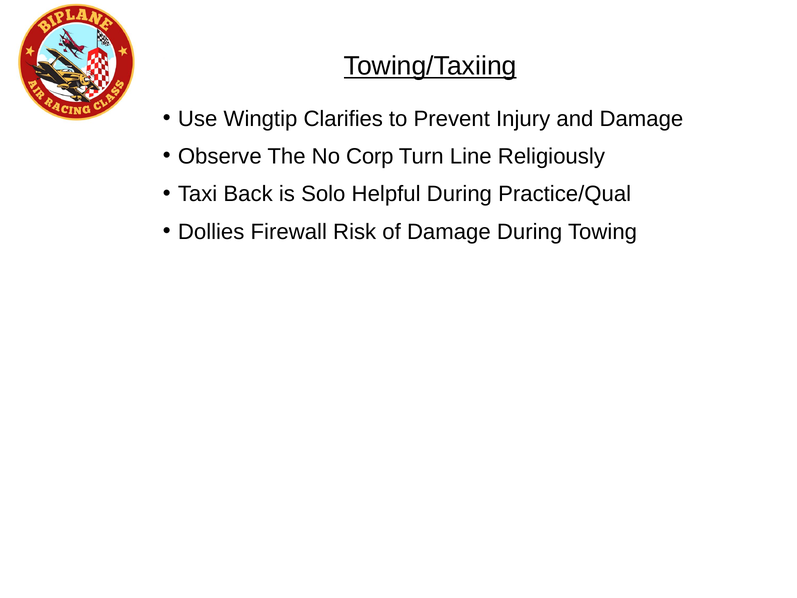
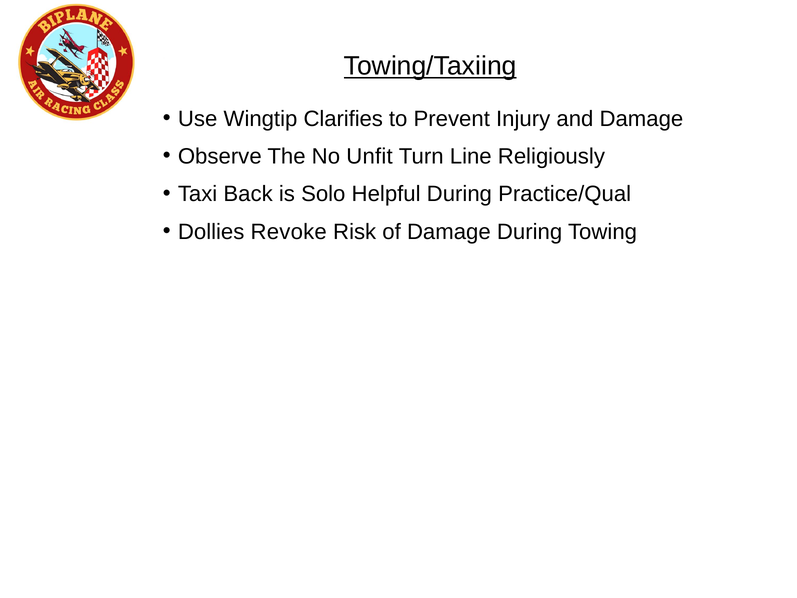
Corp: Corp -> Unfit
Firewall: Firewall -> Revoke
